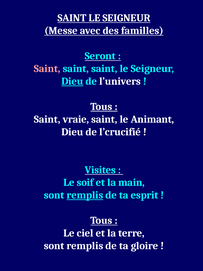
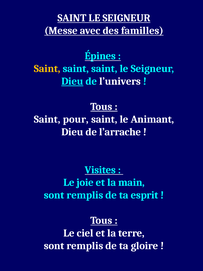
Seront: Seront -> Épines
Saint at (47, 69) colour: pink -> yellow
vraie: vraie -> pour
l’crucifié: l’crucifié -> l’arrache
soif: soif -> joie
remplis at (85, 195) underline: present -> none
